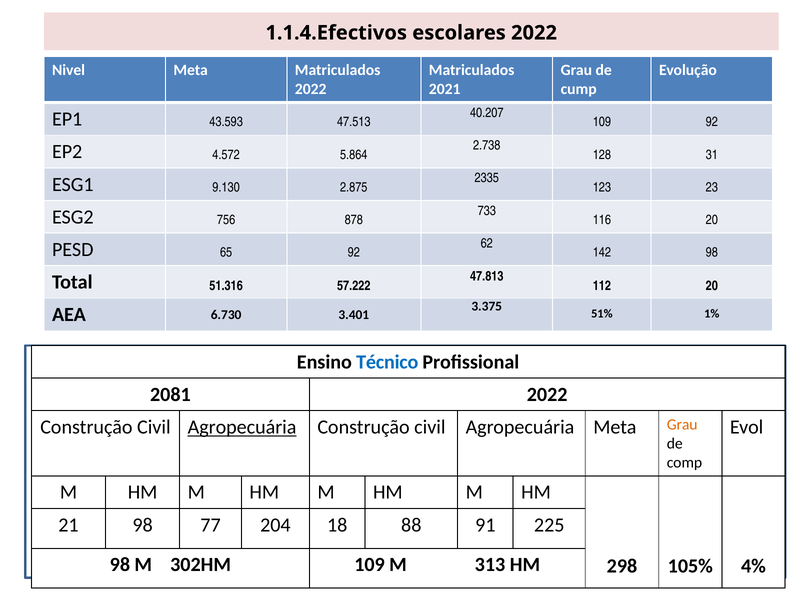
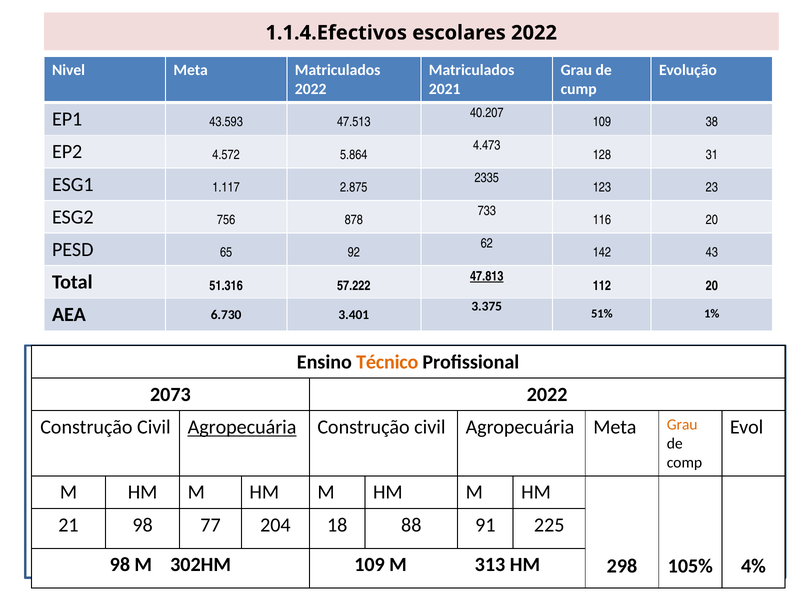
109 92: 92 -> 38
2.738: 2.738 -> 4.473
9.130: 9.130 -> 1.117
142 98: 98 -> 43
47.813 underline: none -> present
Técnico colour: blue -> orange
2081: 2081 -> 2073
